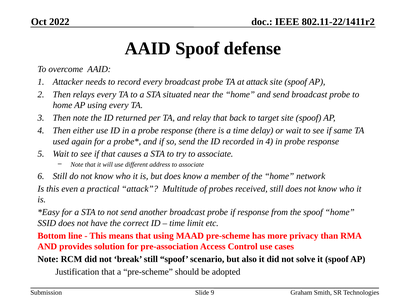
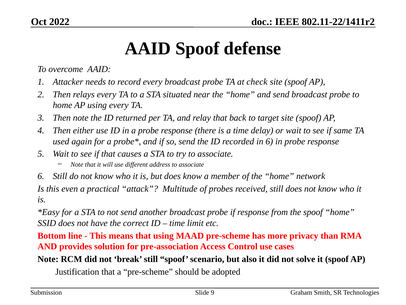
at attack: attack -> check
in 4: 4 -> 6
